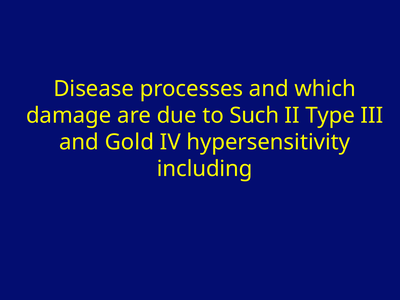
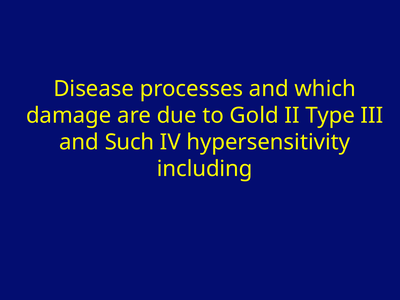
Such: Such -> Gold
Gold: Gold -> Such
